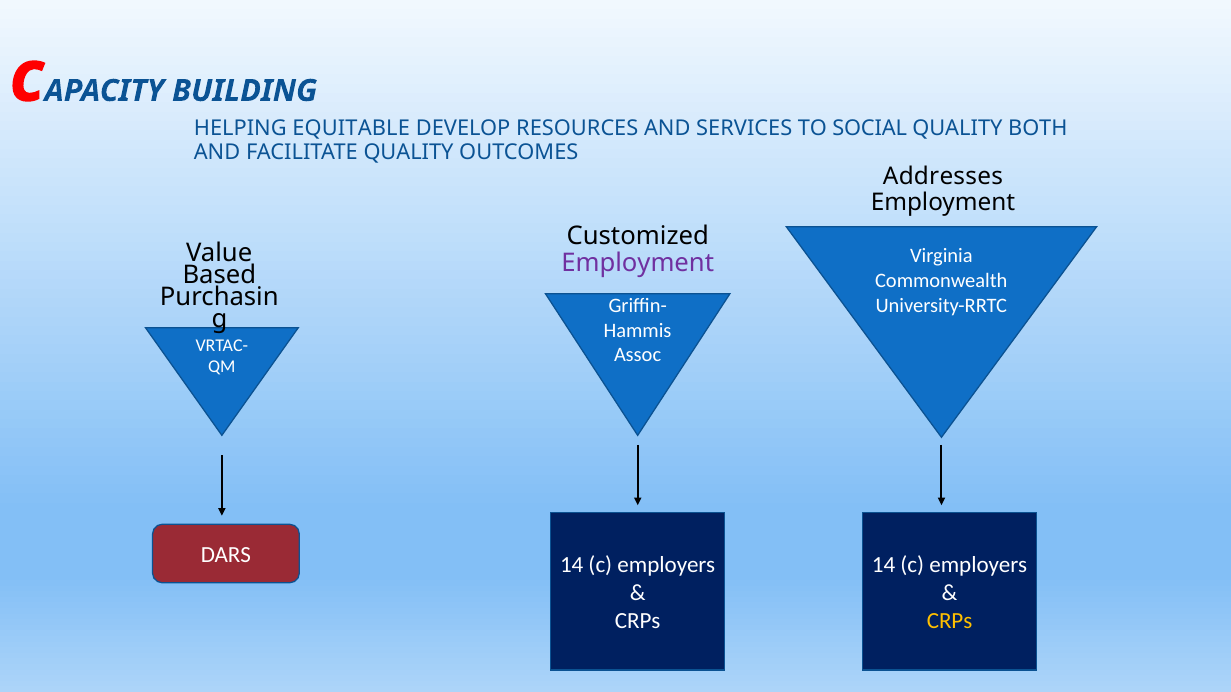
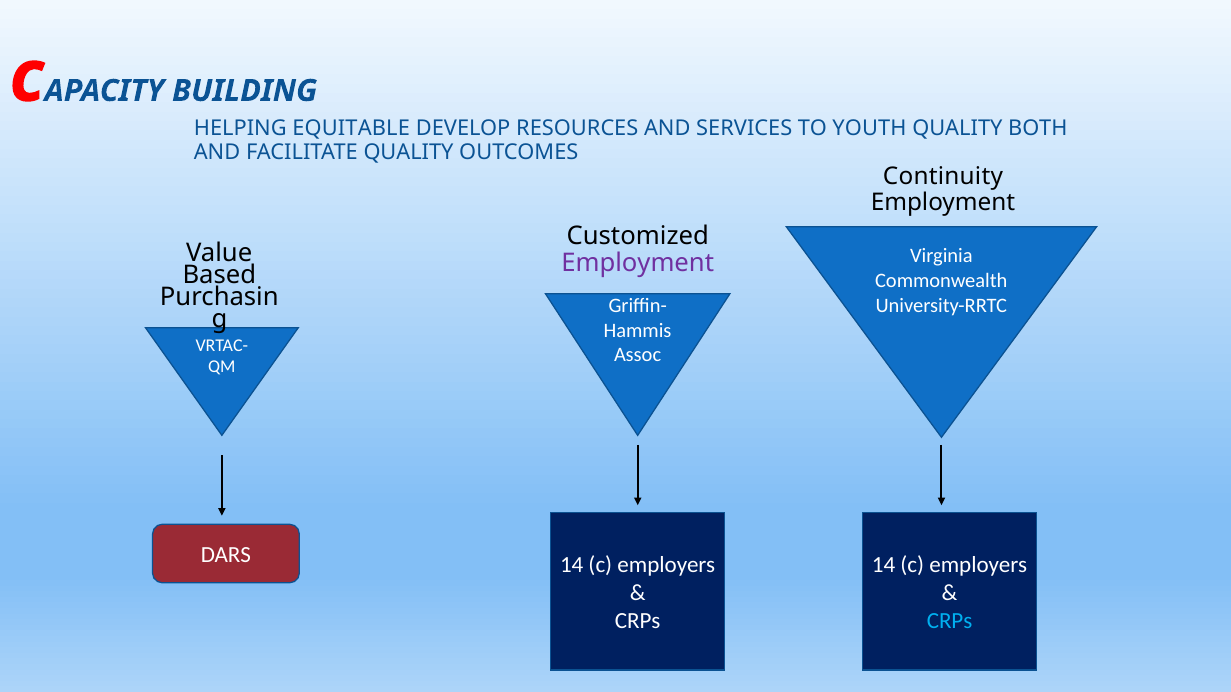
SOCIAL: SOCIAL -> YOUTH
Addresses: Addresses -> Continuity
CRPs at (950, 621) colour: yellow -> light blue
